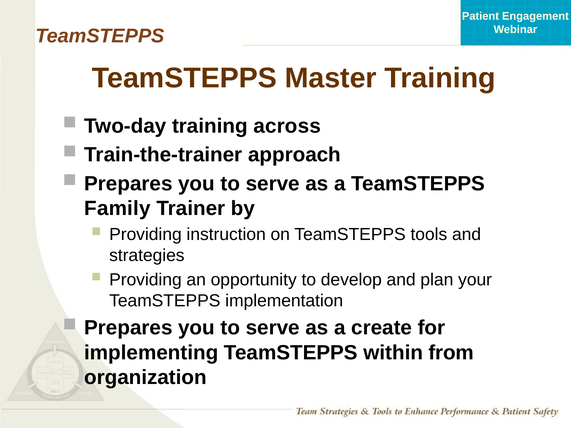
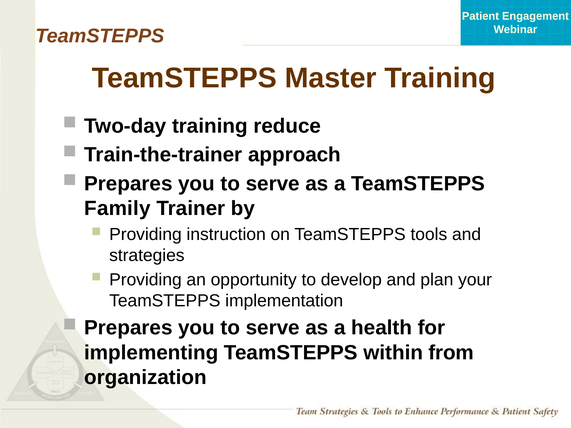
across: across -> reduce
create: create -> health
